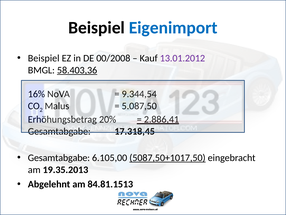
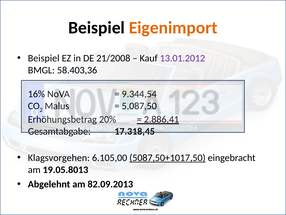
Eigenimport colour: blue -> orange
00/2008: 00/2008 -> 21/2008
58.403,36 underline: present -> none
Gesamtabgabe at (59, 158): Gesamtabgabe -> Klagsvorgehen
19.35.2013: 19.35.2013 -> 19.05.8013
84.81.1513: 84.81.1513 -> 82.09.2013
